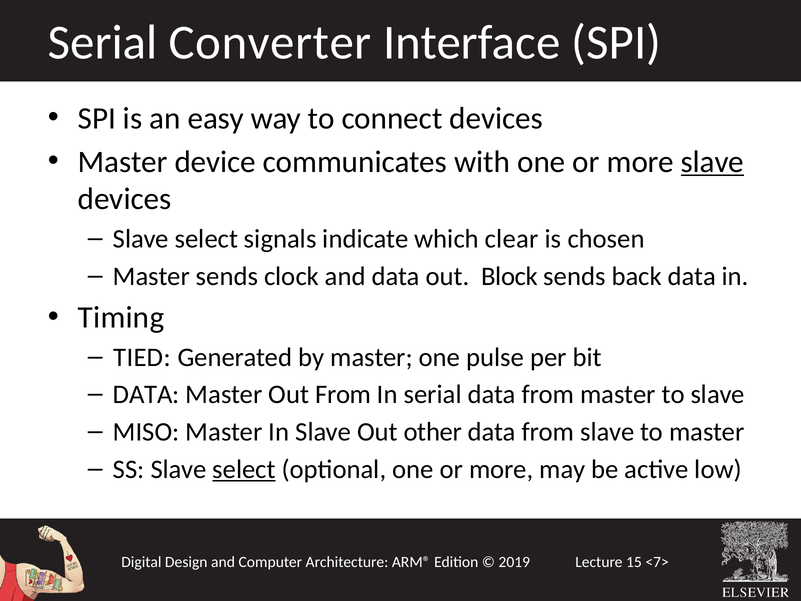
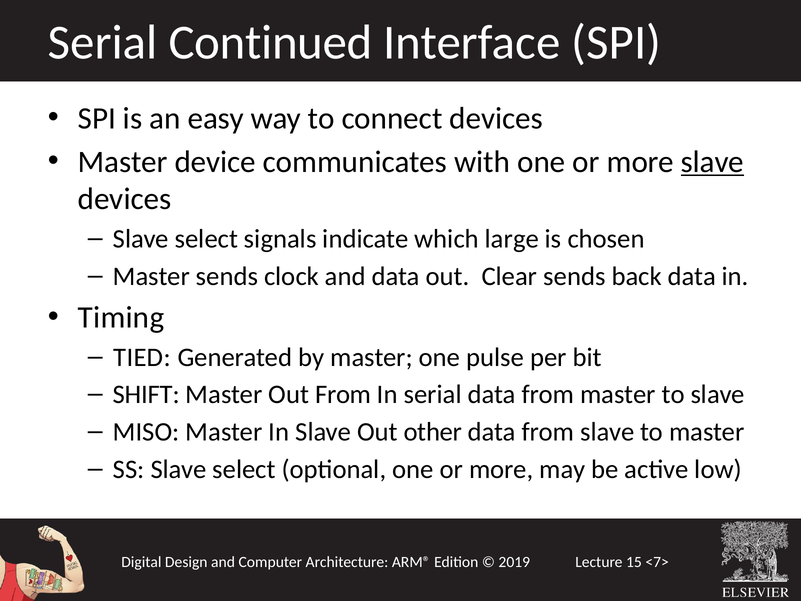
Converter: Converter -> Continued
clear: clear -> large
Block: Block -> Clear
DATA at (146, 394): DATA -> SHIFT
select at (244, 469) underline: present -> none
